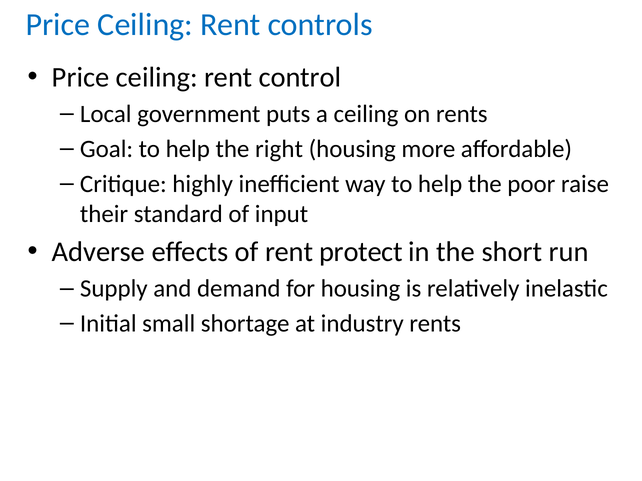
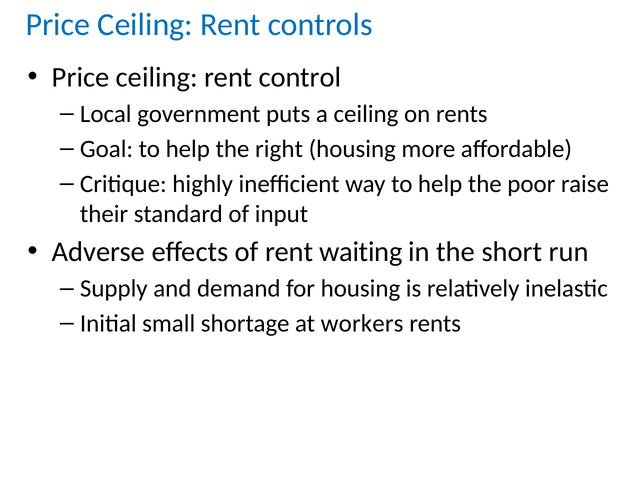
protect: protect -> waiting
industry: industry -> workers
